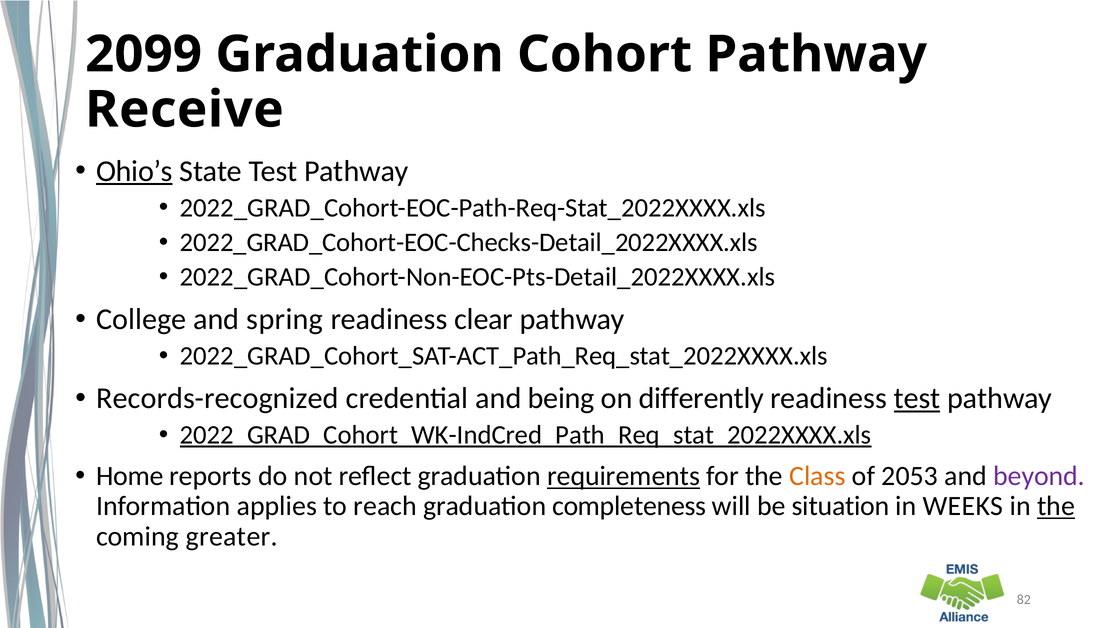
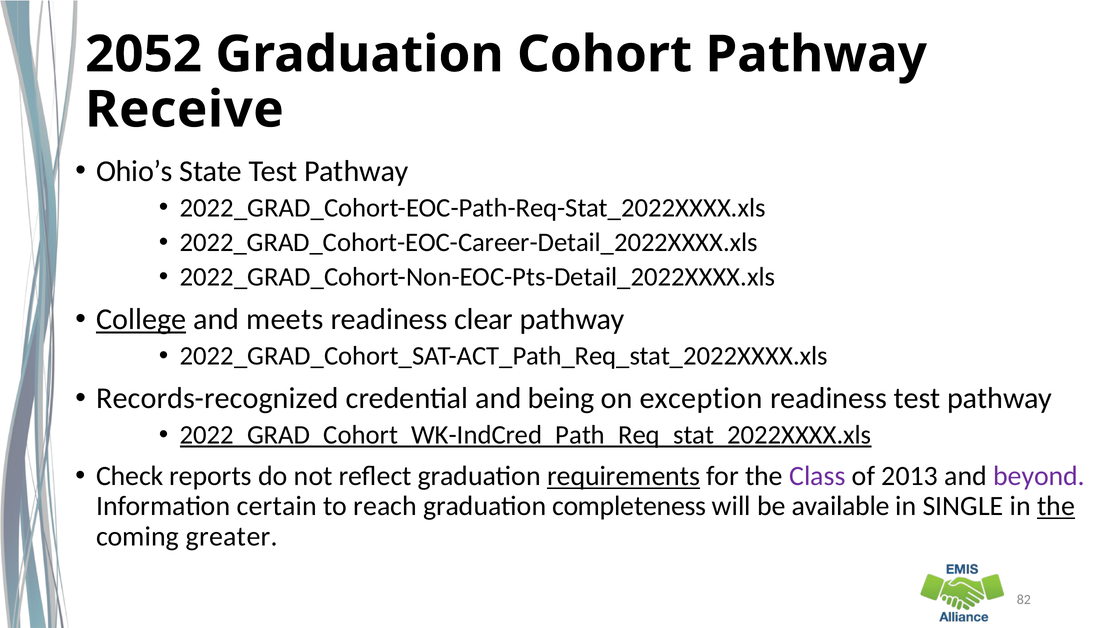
2099: 2099 -> 2052
Ohio’s underline: present -> none
2022_GRAD_Cohort-EOC-Checks-Detail_2022XXXX.xls: 2022_GRAD_Cohort-EOC-Checks-Detail_2022XXXX.xls -> 2022_GRAD_Cohort-EOC-Career-Detail_2022XXXX.xls
College underline: none -> present
spring: spring -> meets
differently: differently -> exception
test at (917, 398) underline: present -> none
Home: Home -> Check
Class colour: orange -> purple
2053: 2053 -> 2013
applies: applies -> certain
situation: situation -> available
WEEKS: WEEKS -> SINGLE
